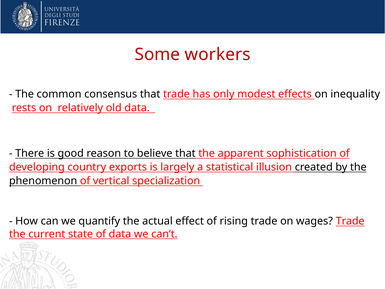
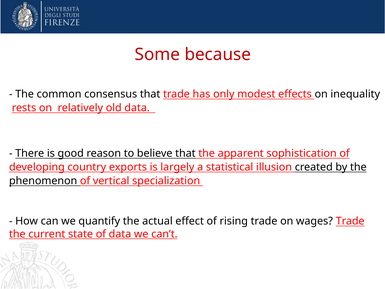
workers: workers -> because
